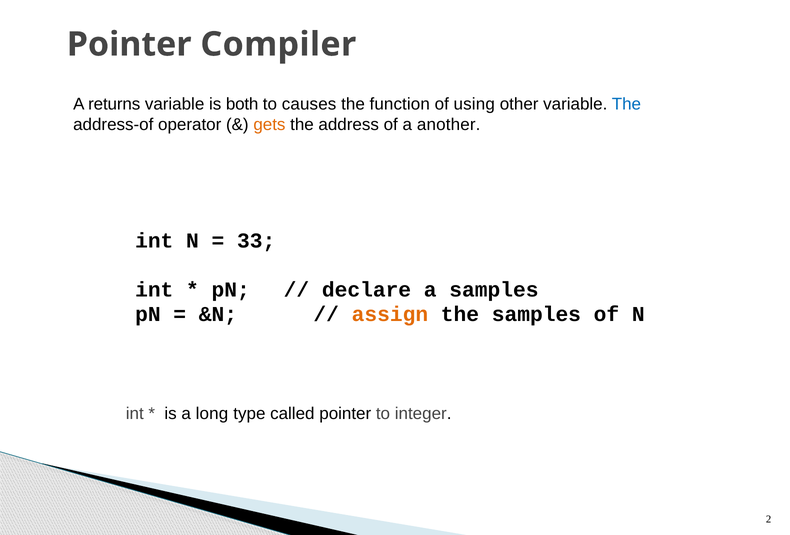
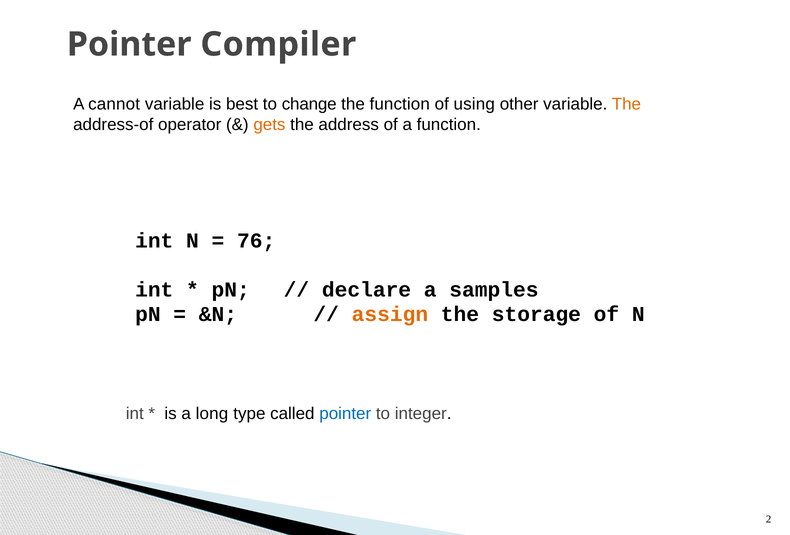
returns: returns -> cannot
both: both -> best
causes: causes -> change
The at (626, 104) colour: blue -> orange
a another: another -> function
33: 33 -> 76
the samples: samples -> storage
pointer at (345, 414) colour: black -> blue
